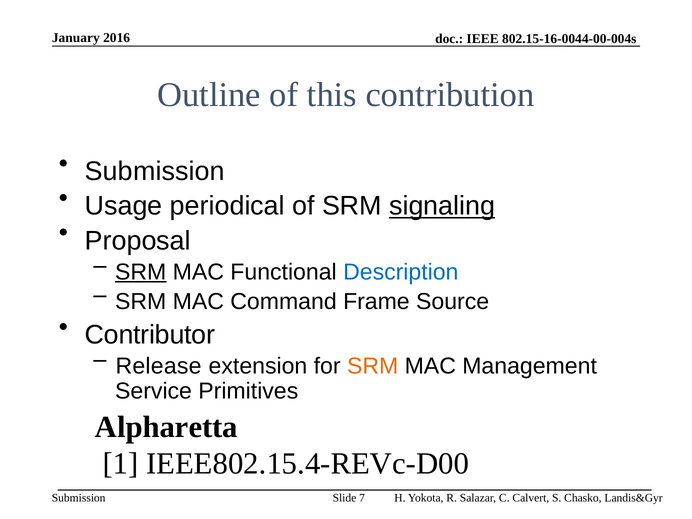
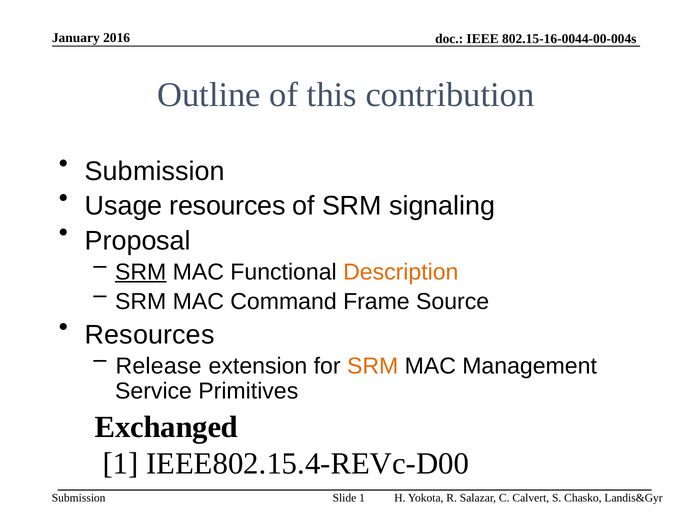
Usage periodical: periodical -> resources
signaling underline: present -> none
Description colour: blue -> orange
Contributor at (150, 335): Contributor -> Resources
Alpharetta: Alpharetta -> Exchanged
Slide 7: 7 -> 1
